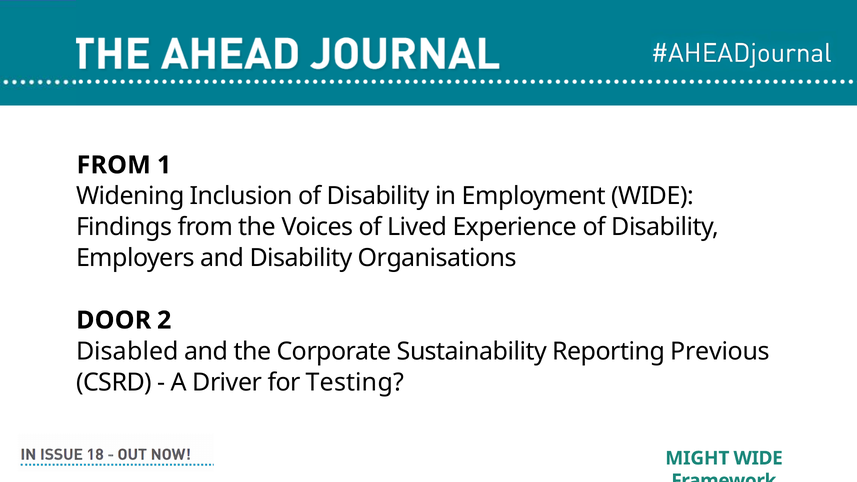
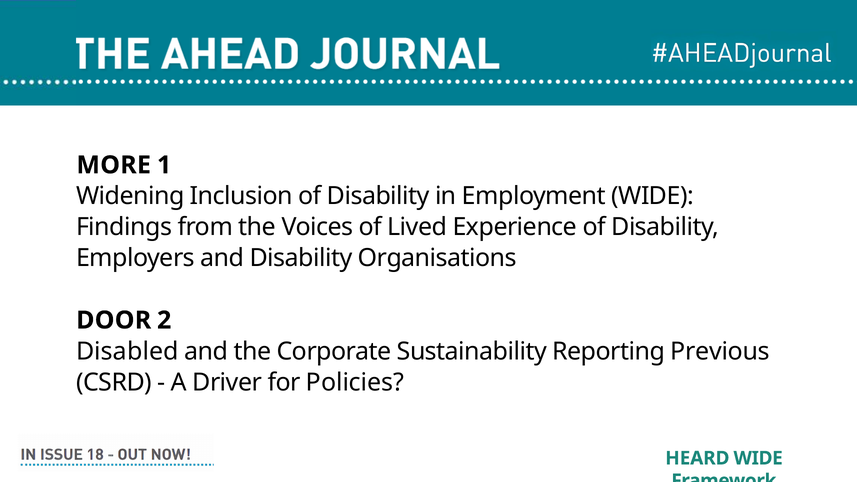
FROM at (114, 165): FROM -> MORE
Testing: Testing -> Policies
MIGHT: MIGHT -> HEARD
